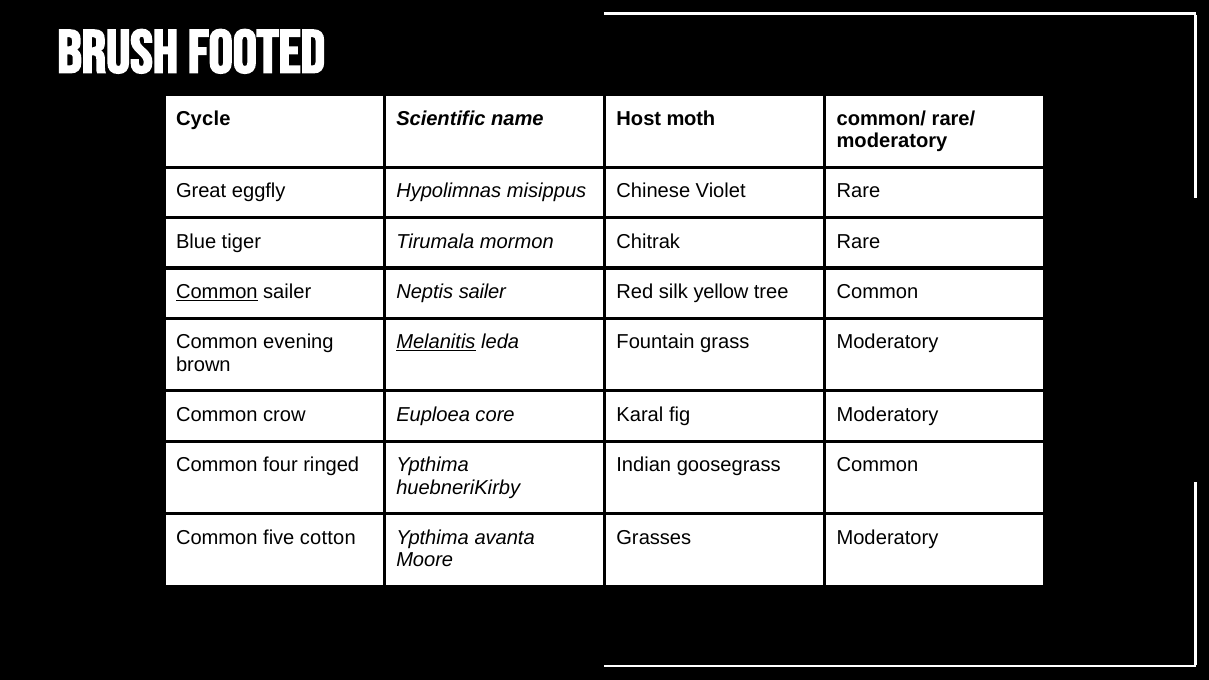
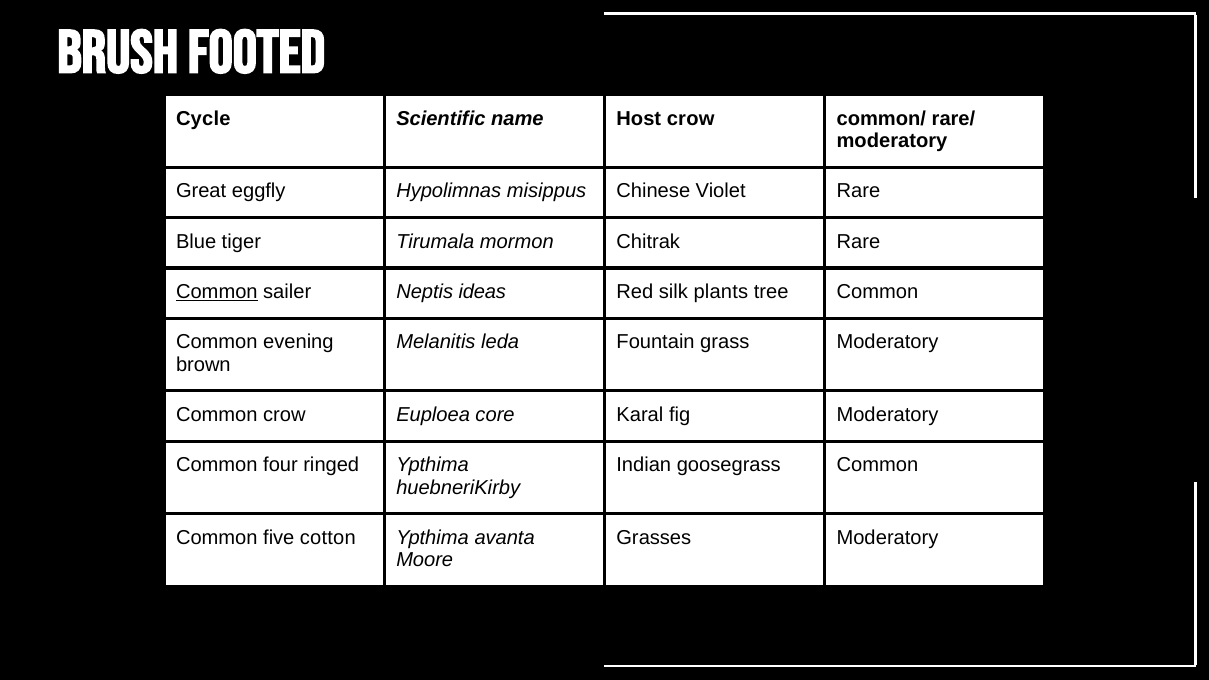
Host moth: moth -> crow
Neptis sailer: sailer -> ideas
yellow: yellow -> plants
Melanitis underline: present -> none
